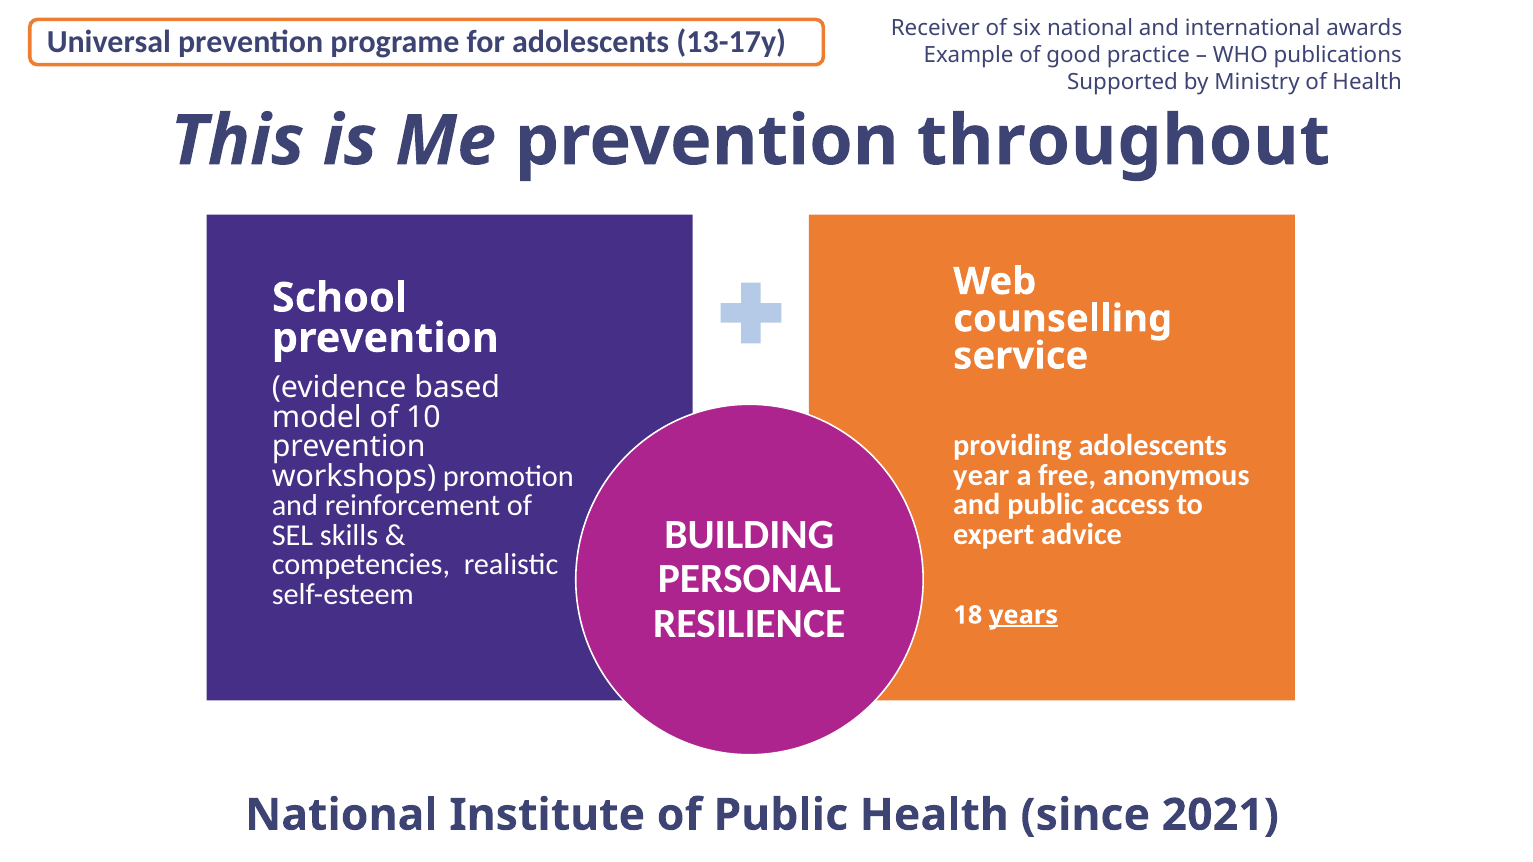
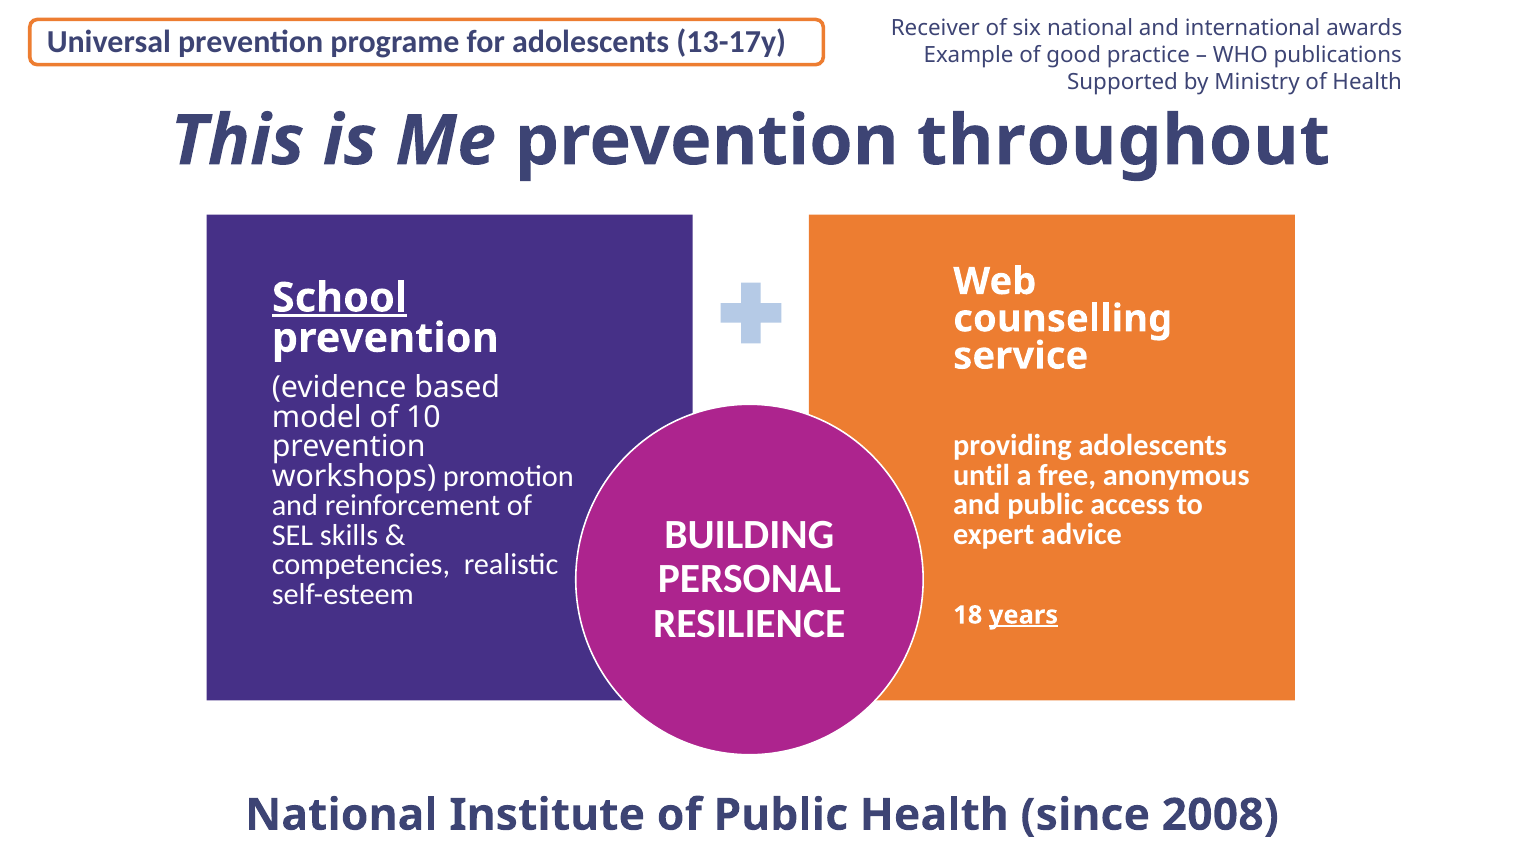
School underline: none -> present
year: year -> until
2021: 2021 -> 2008
